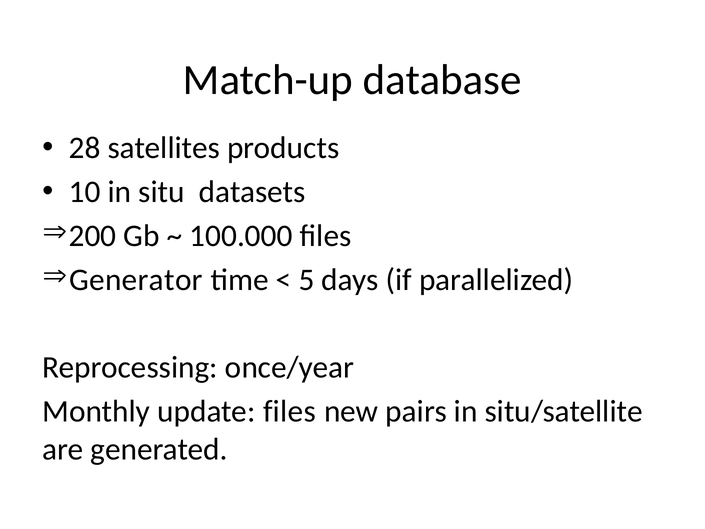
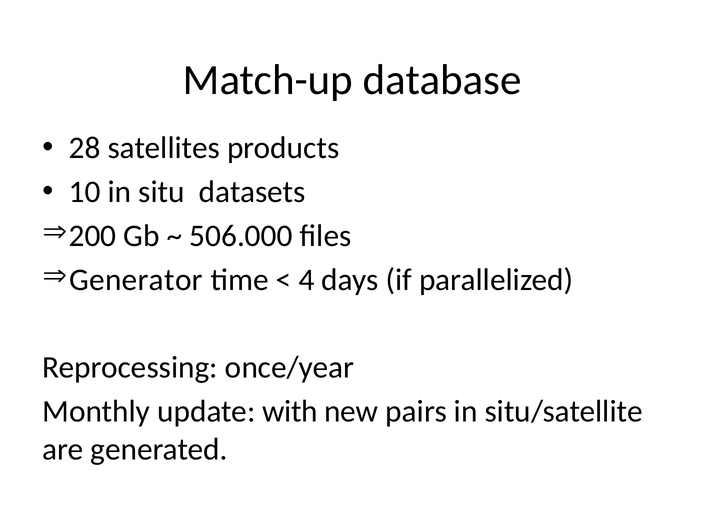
100.000: 100.000 -> 506.000
5: 5 -> 4
update files: files -> with
